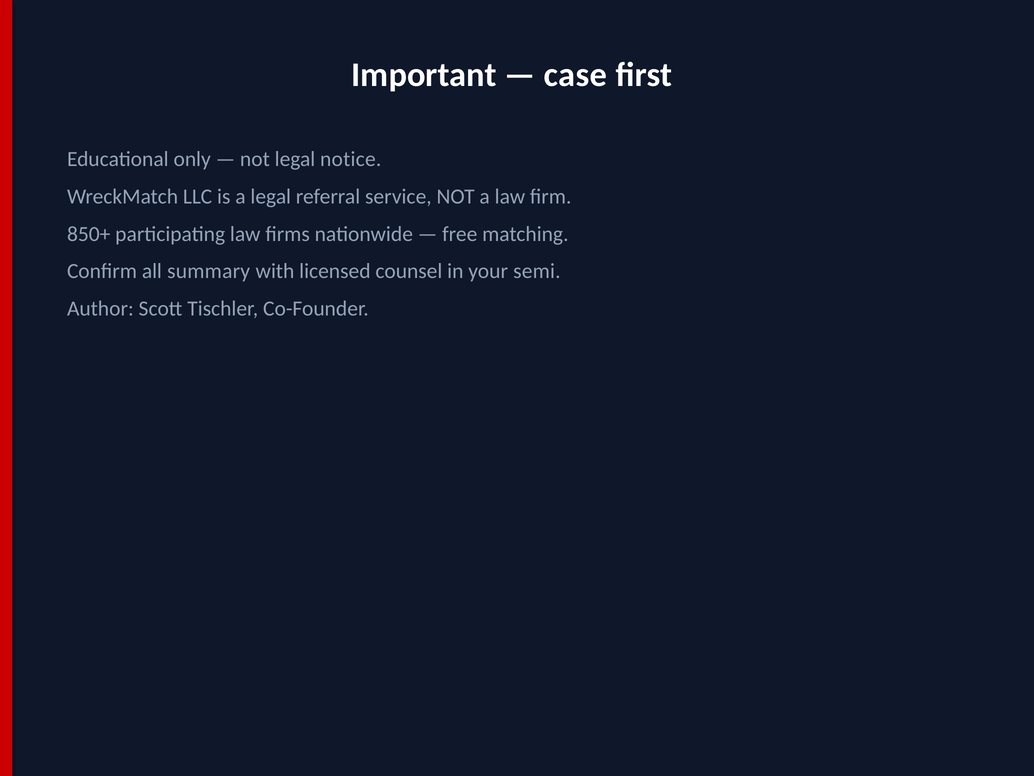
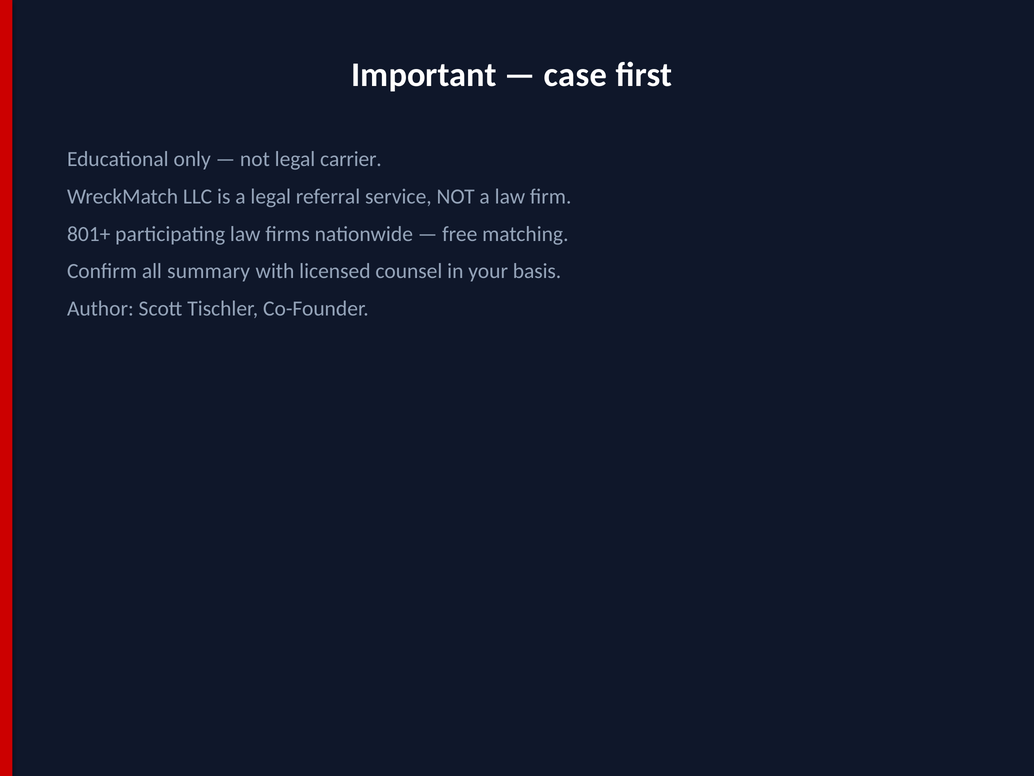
notice: notice -> carrier
850+: 850+ -> 801+
semi: semi -> basis
